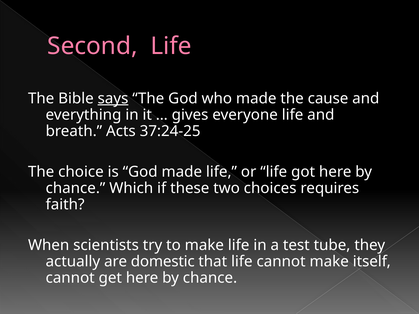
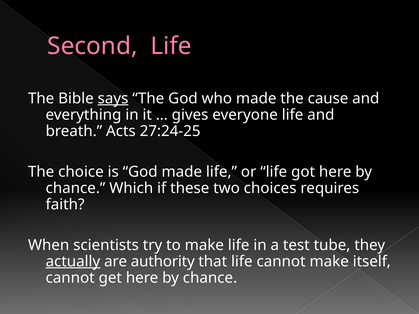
37:24-25: 37:24-25 -> 27:24-25
actually underline: none -> present
domestic: domestic -> authority
